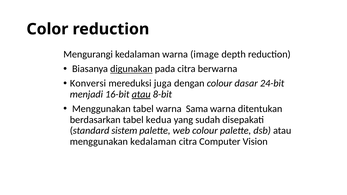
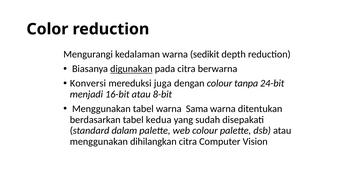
image: image -> sedikit
dasar: dasar -> tanpa
atau at (141, 94) underline: present -> none
sistem: sistem -> dalam
menggunakan kedalaman: kedalaman -> dihilangkan
